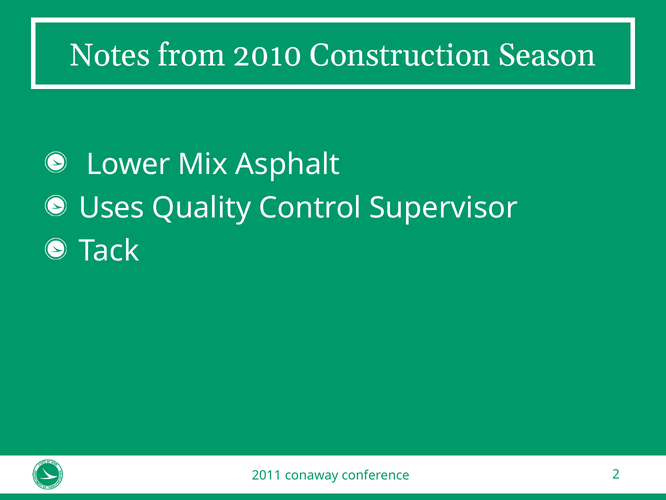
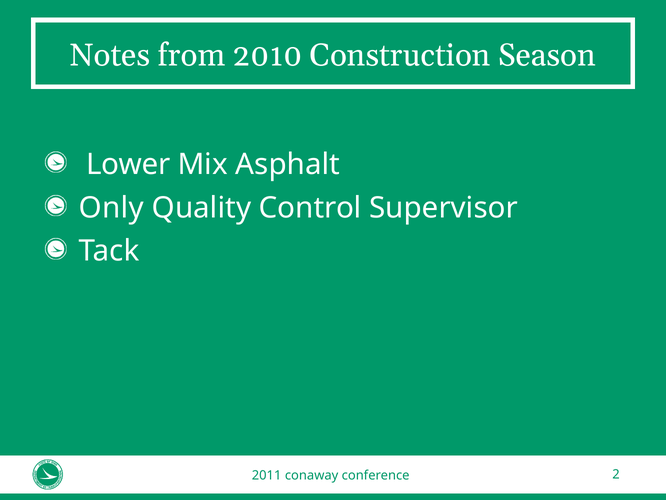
Uses: Uses -> Only
